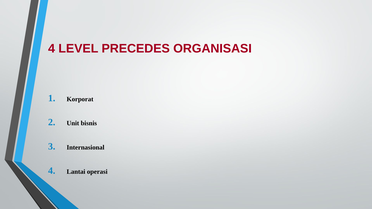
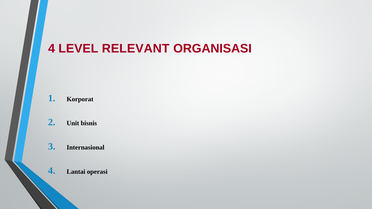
PRECEDES: PRECEDES -> RELEVANT
